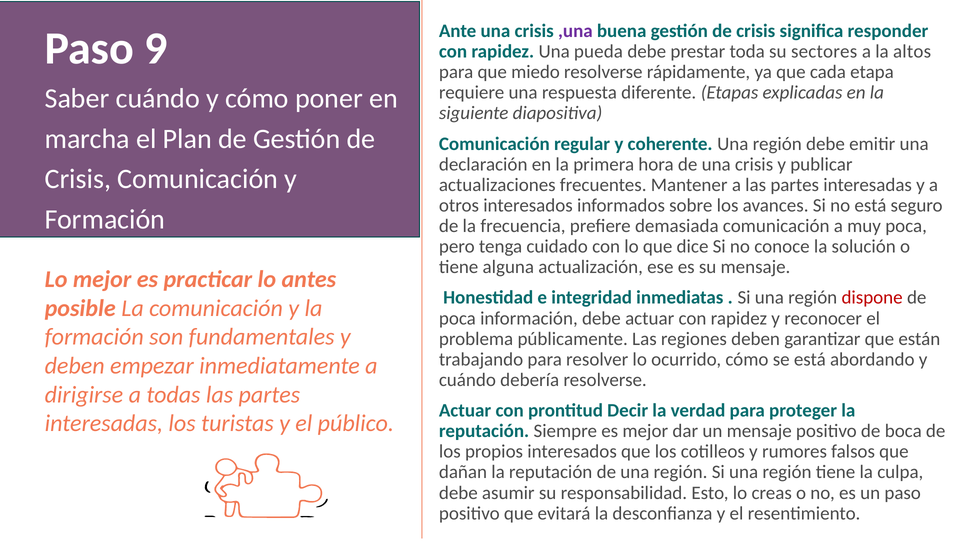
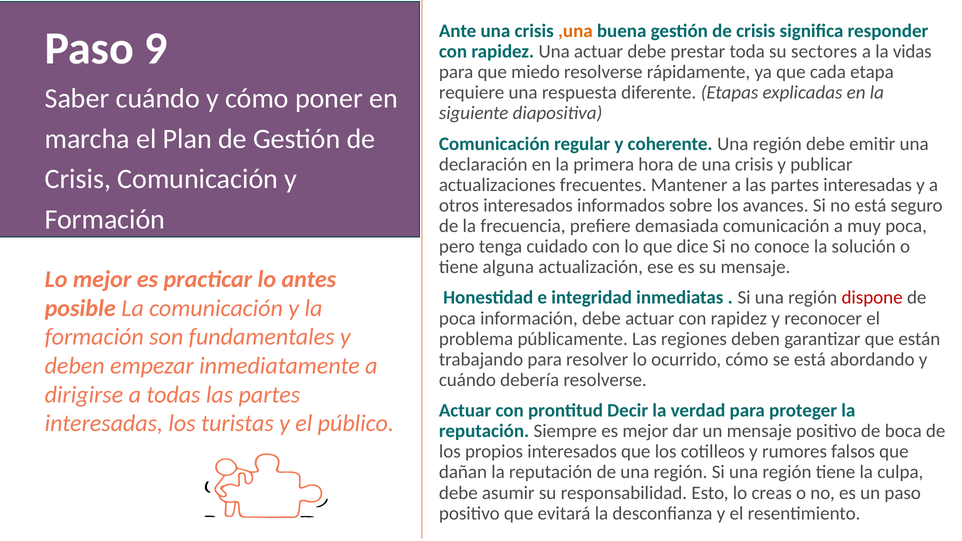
,una colour: purple -> orange
Una pueda: pueda -> actuar
altos: altos -> vidas
